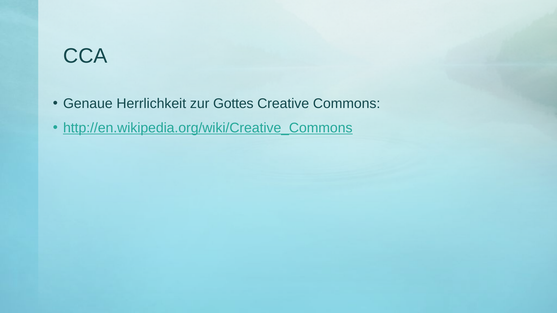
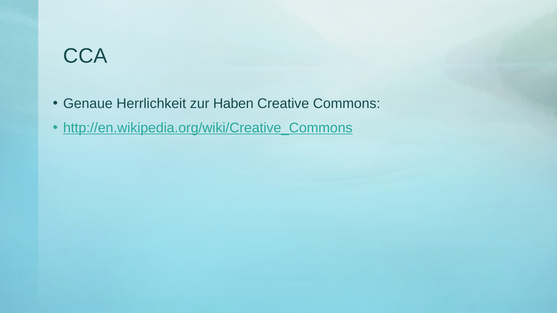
Gottes: Gottes -> Haben
